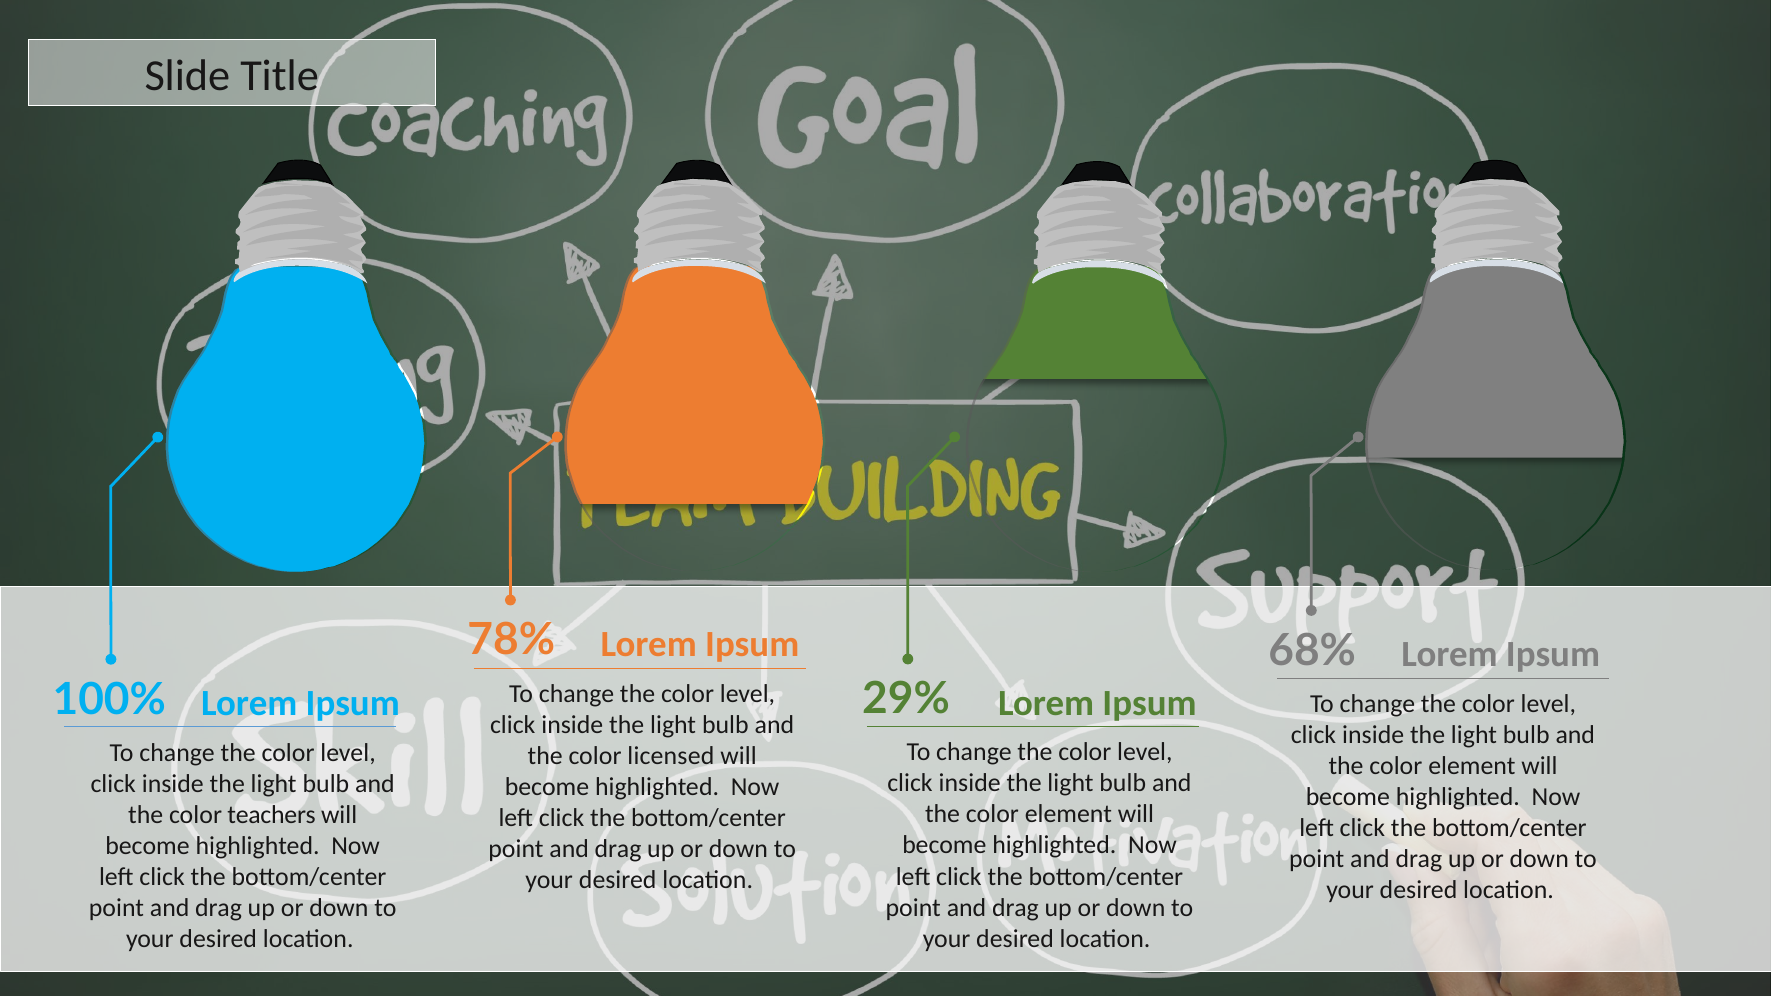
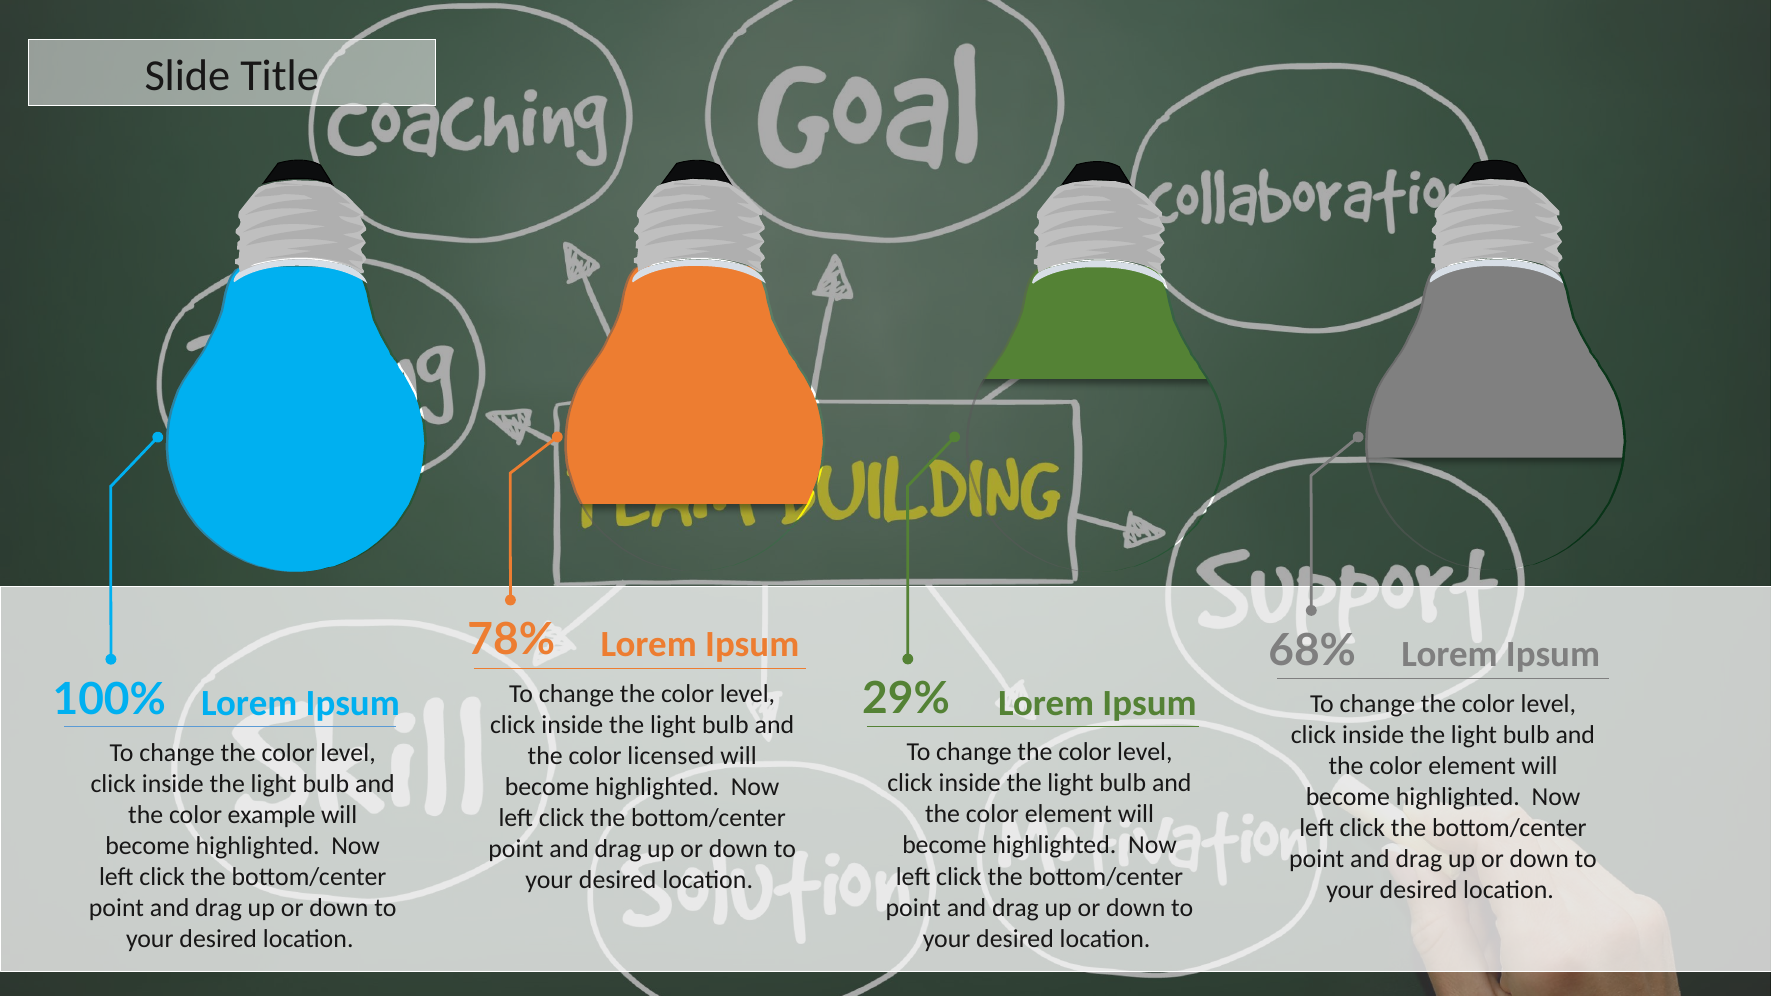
teachers: teachers -> example
